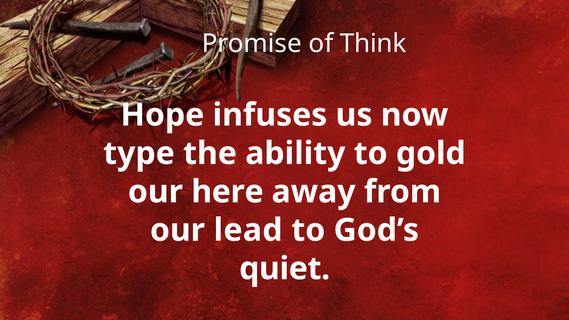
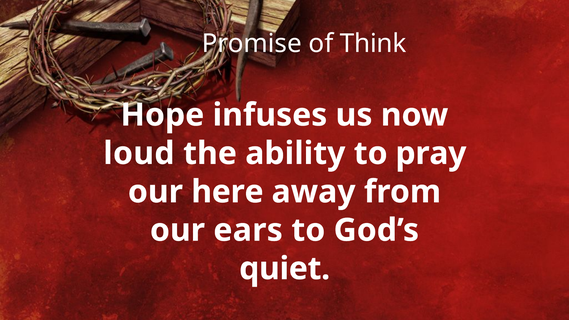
type: type -> loud
gold: gold -> pray
lead: lead -> ears
